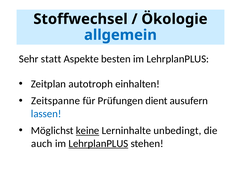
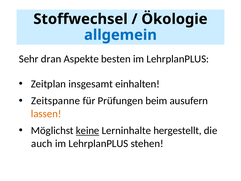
statt: statt -> dran
autotroph: autotroph -> insgesamt
dient: dient -> beim
lassen colour: blue -> orange
unbedingt: unbedingt -> hergestellt
LehrplanPLUS at (98, 143) underline: present -> none
